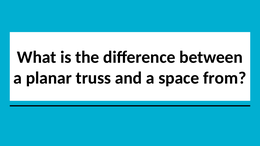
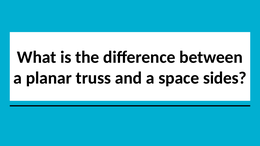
from: from -> sides
